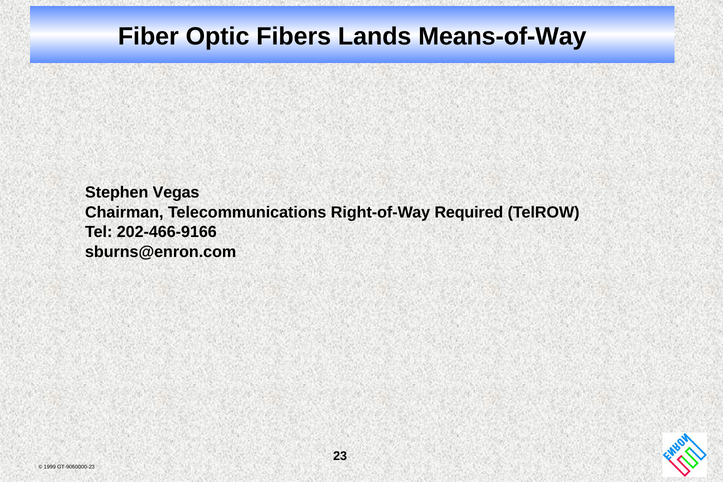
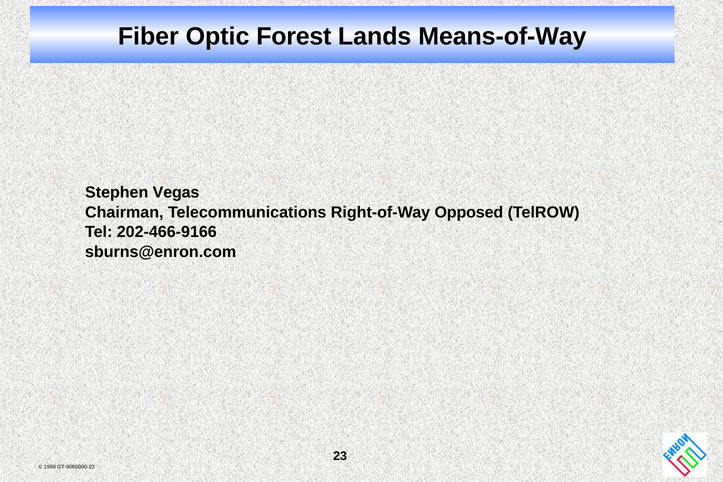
Fibers: Fibers -> Forest
Required: Required -> Opposed
